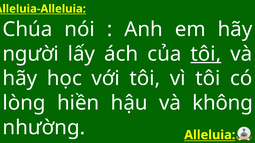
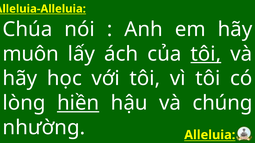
người: người -> muôn
hiền underline: none -> present
không: không -> chúng
